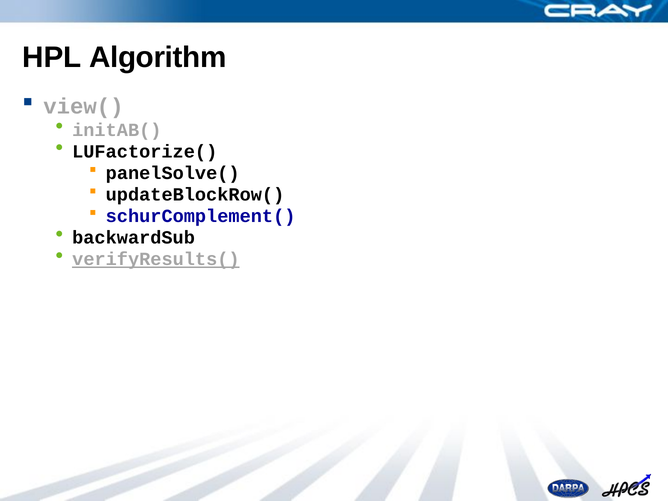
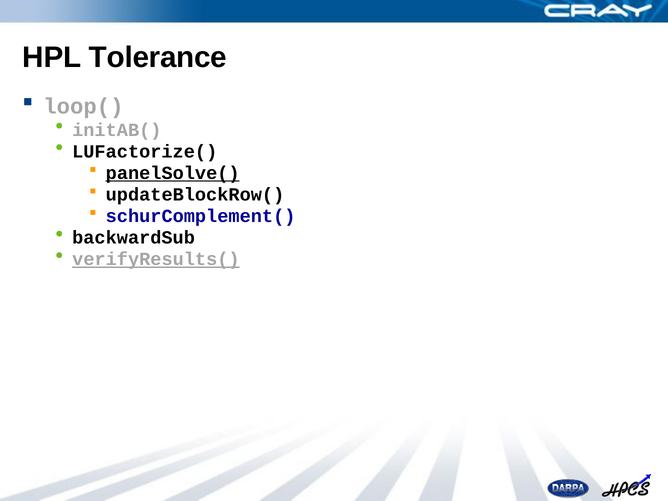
Algorithm: Algorithm -> Tolerance
view(: view( -> loop(
panelSolve( underline: none -> present
